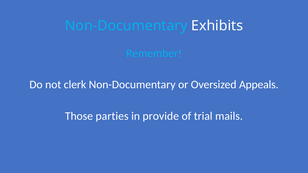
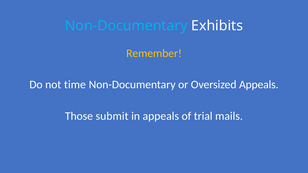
Remember colour: light blue -> yellow
clerk: clerk -> time
parties: parties -> submit
in provide: provide -> appeals
